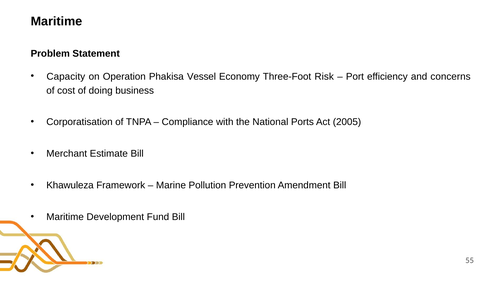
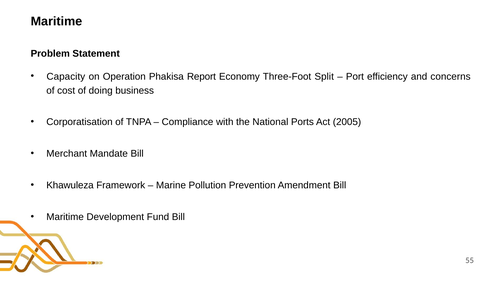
Vessel: Vessel -> Report
Risk: Risk -> Split
Estimate: Estimate -> Mandate
